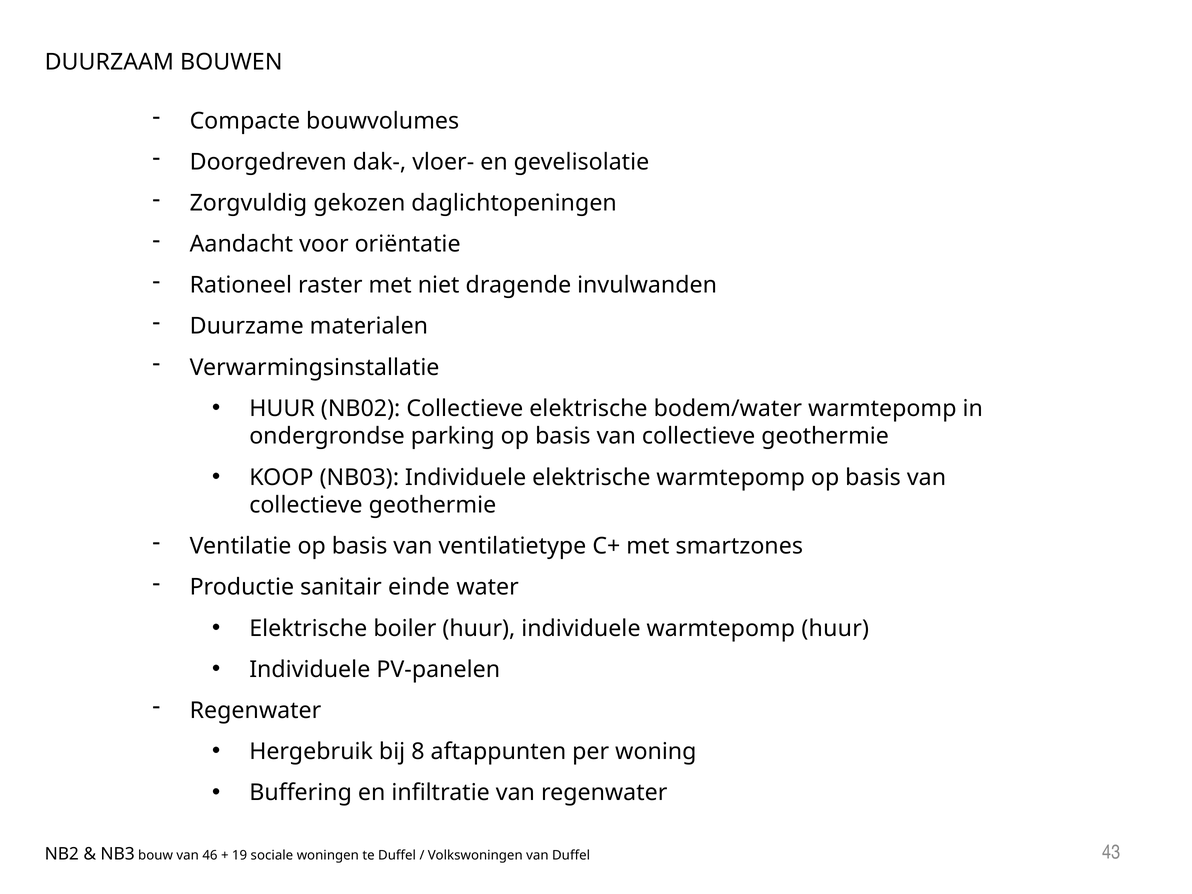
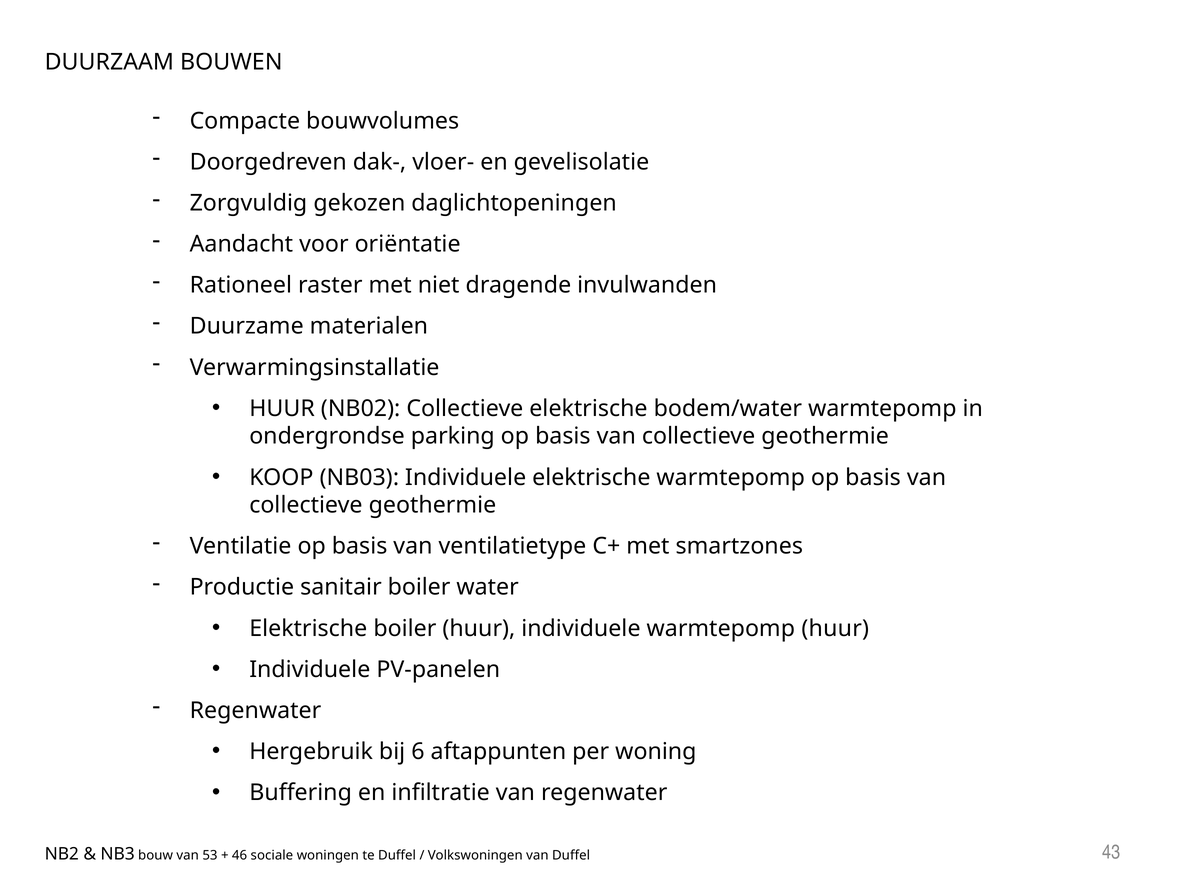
sanitair einde: einde -> boiler
8: 8 -> 6
46: 46 -> 53
19: 19 -> 46
